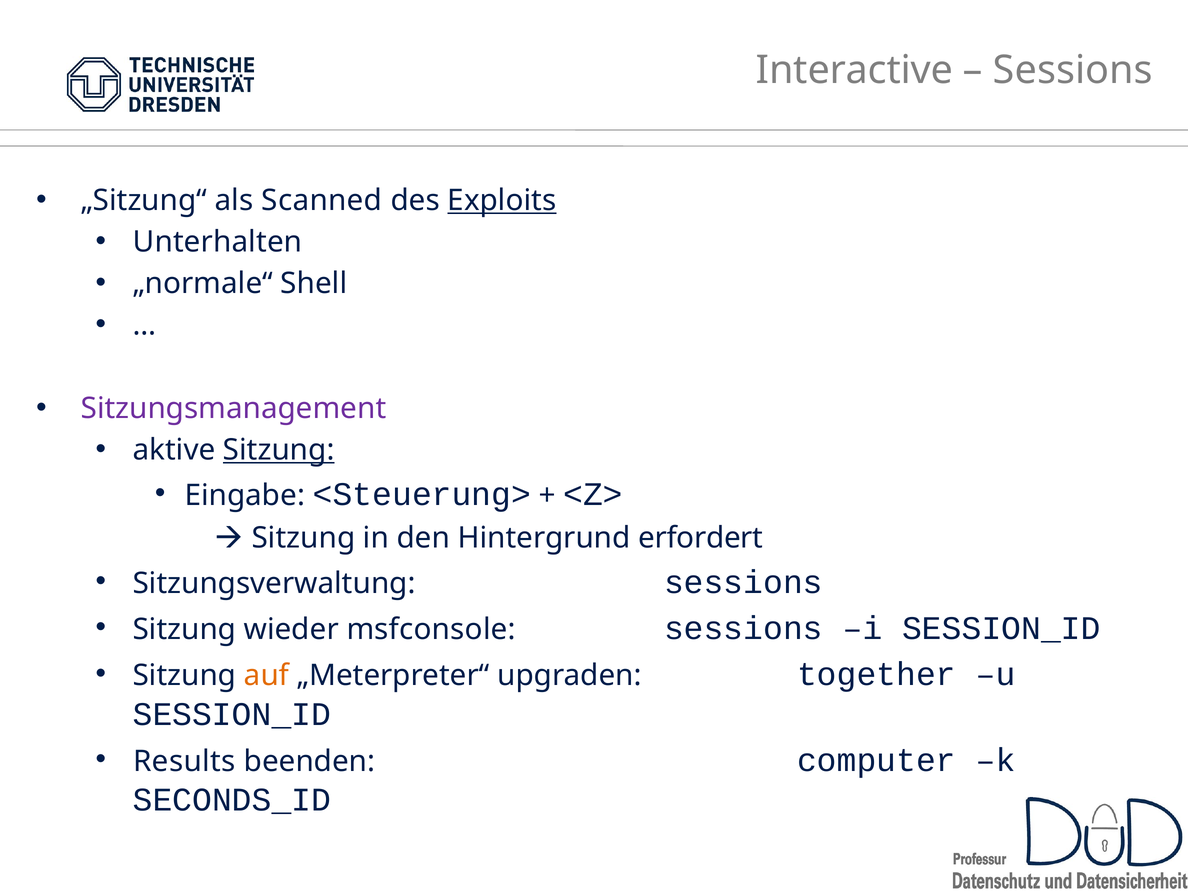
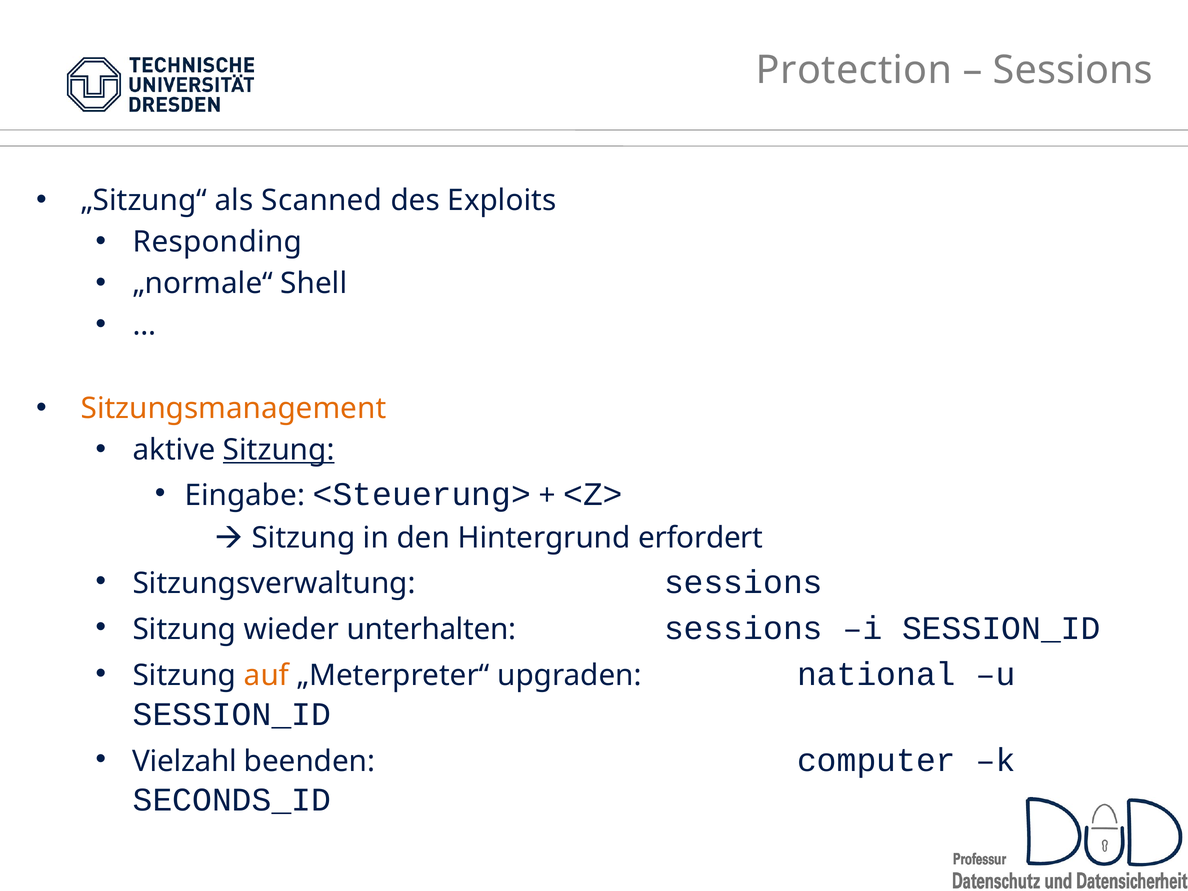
Interactive: Interactive -> Protection
Exploits underline: present -> none
Unterhalten: Unterhalten -> Responding
Sitzungsmanagement colour: purple -> orange
msfconsole: msfconsole -> unterhalten
together: together -> national
Results: Results -> Vielzahl
